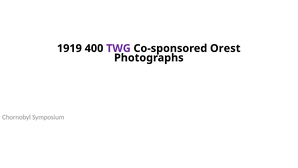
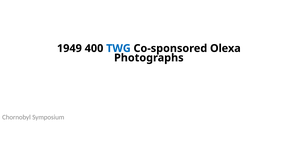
1919: 1919 -> 1949
TWG colour: purple -> blue
Orest: Orest -> Olexa
